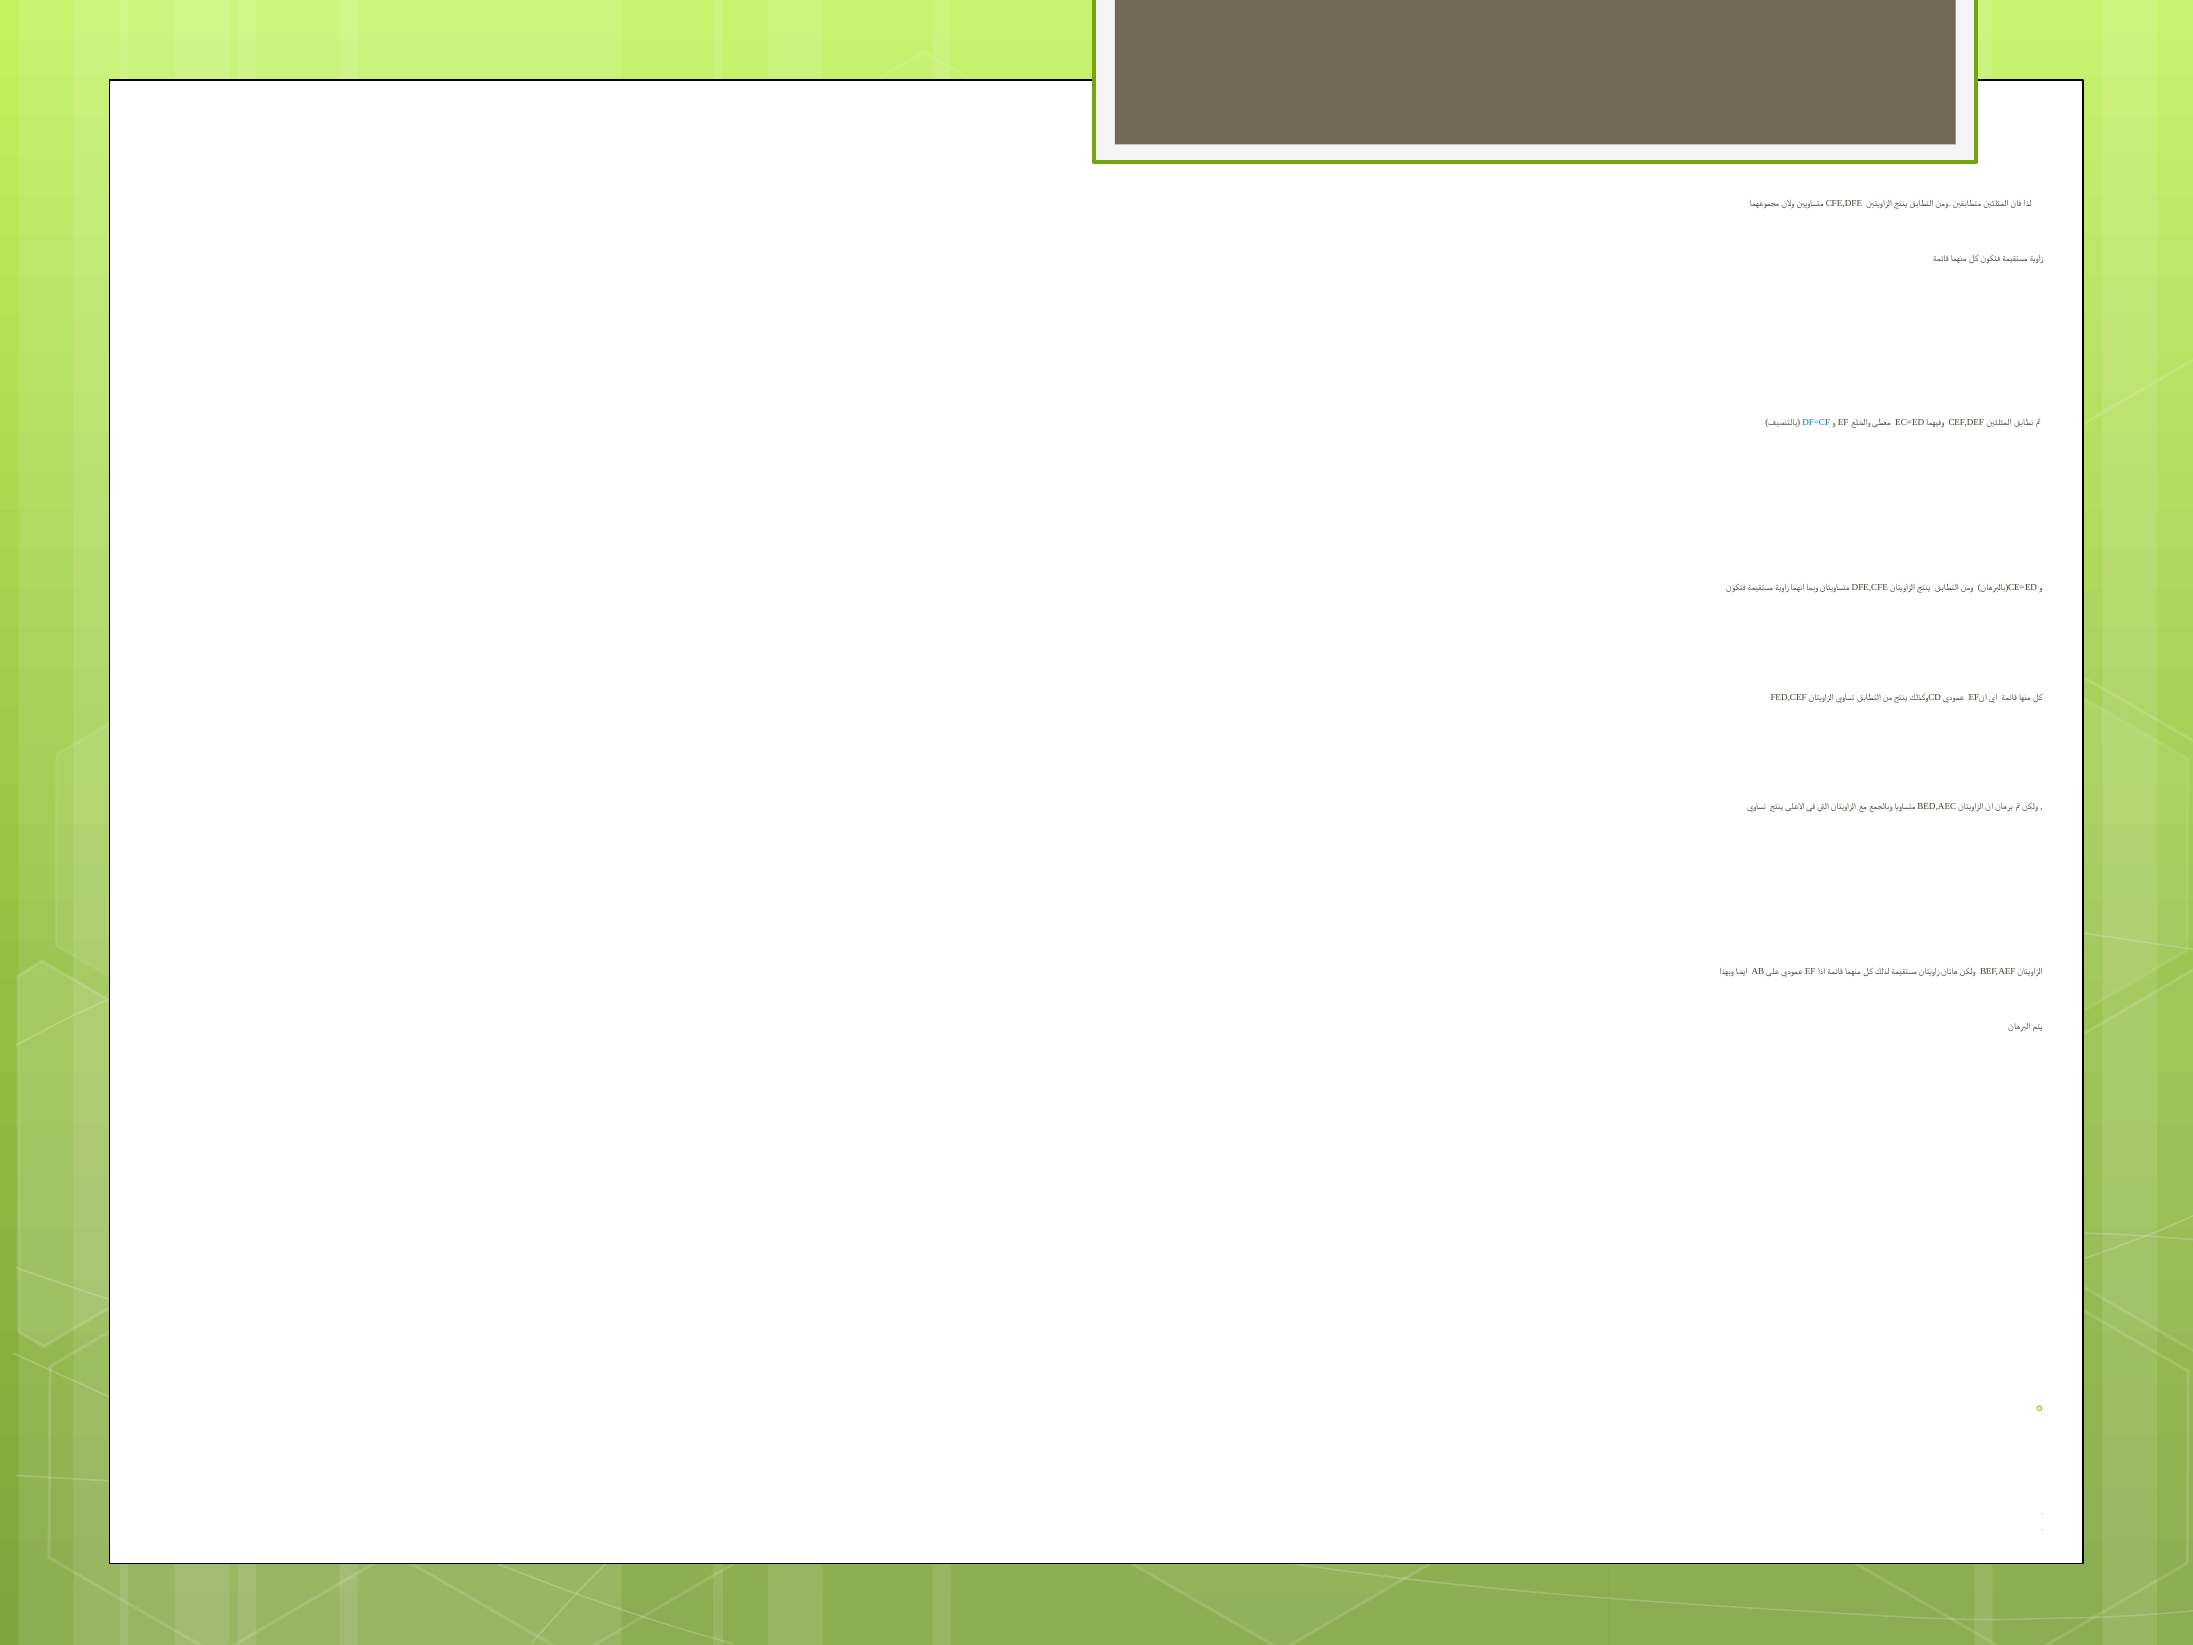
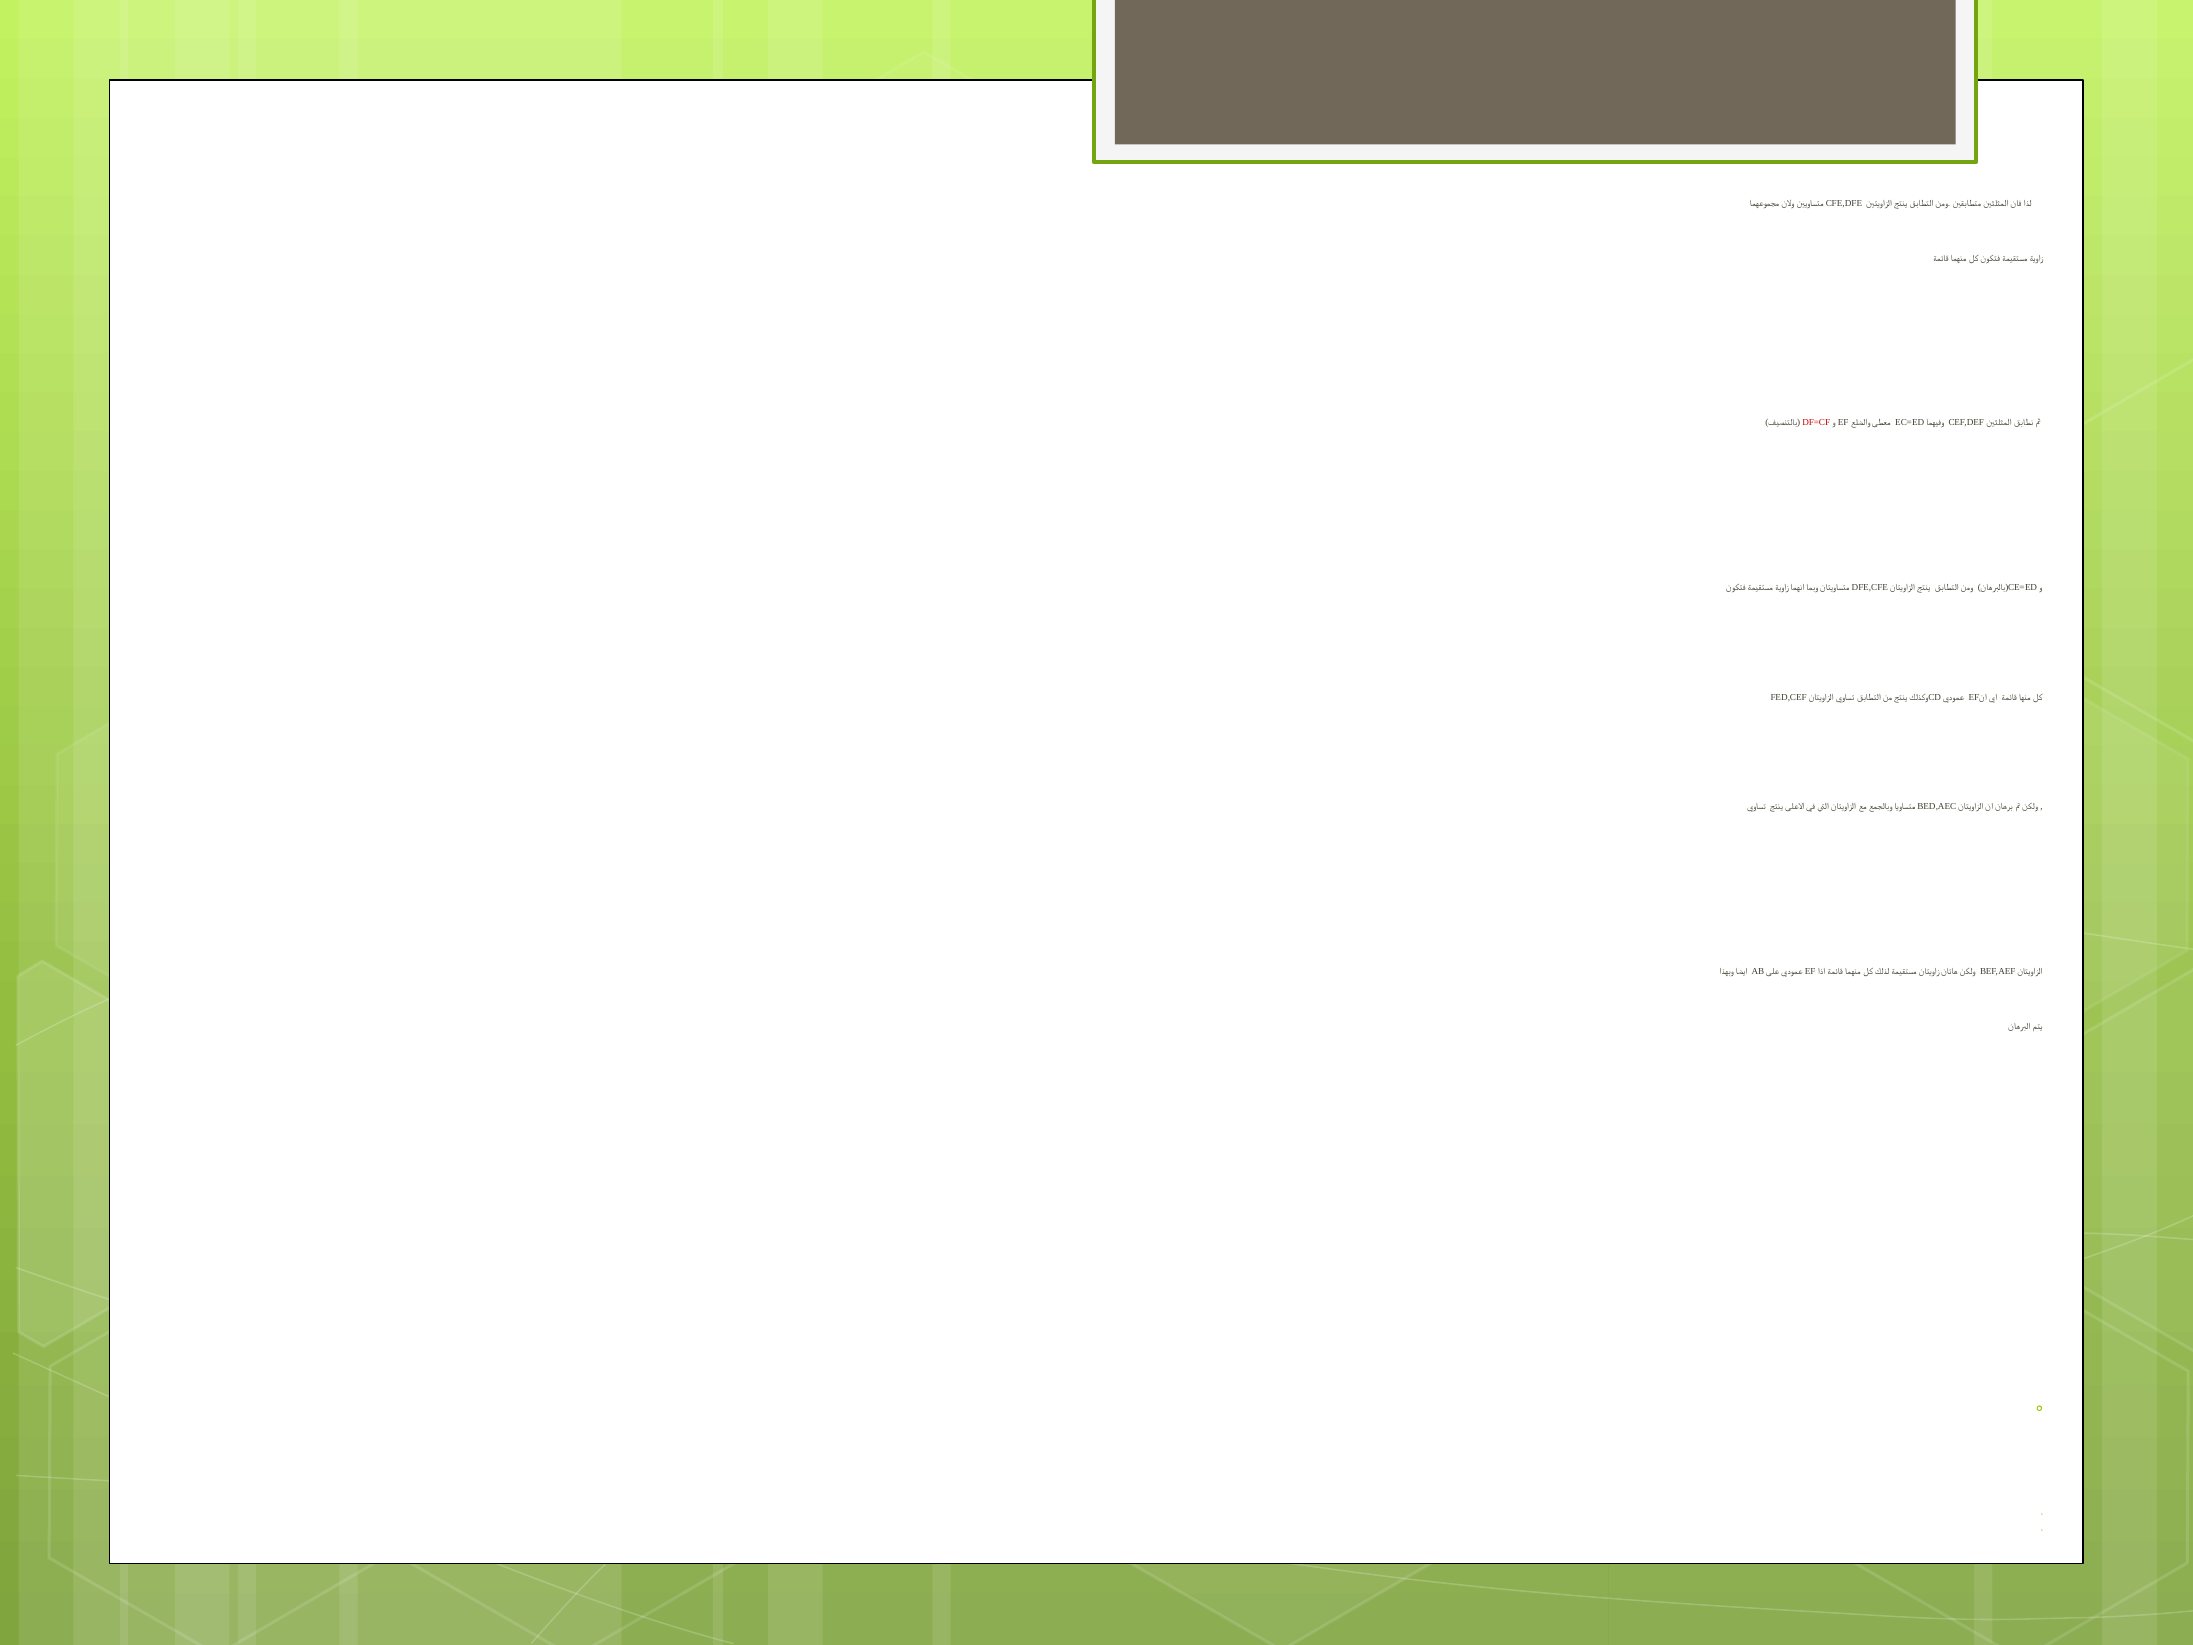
DF=CF colour: blue -> red
